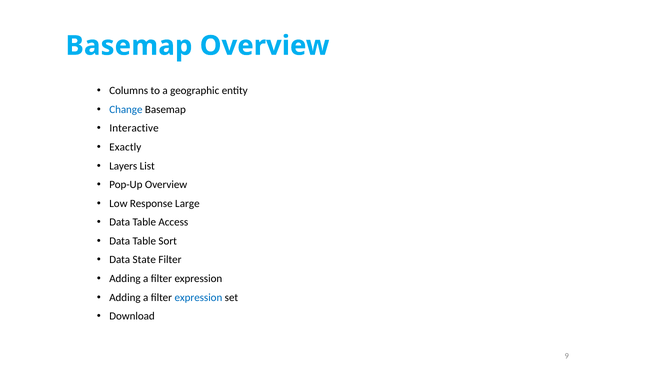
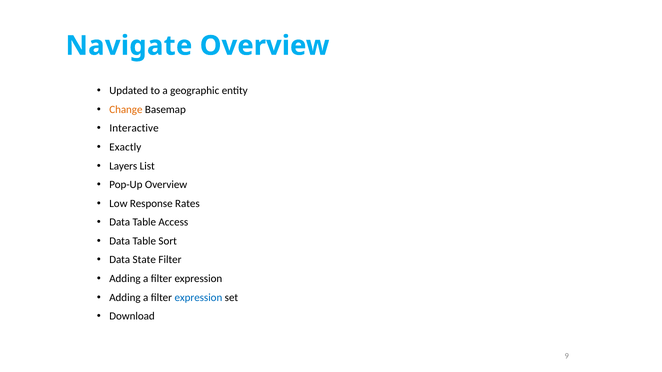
Basemap at (129, 46): Basemap -> Navigate
Columns: Columns -> Updated
Change colour: blue -> orange
Large: Large -> Rates
